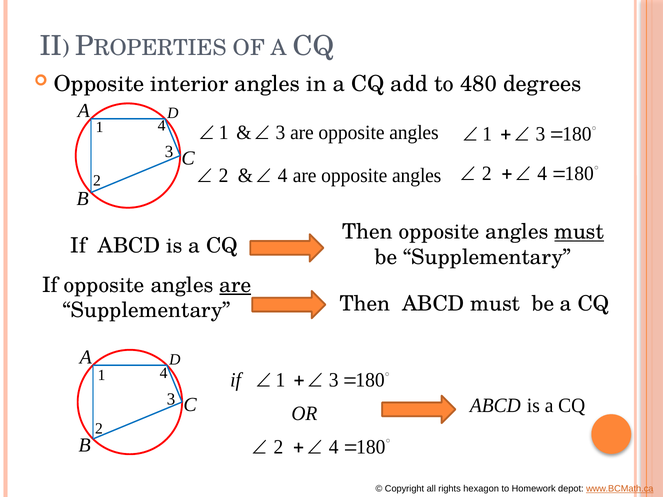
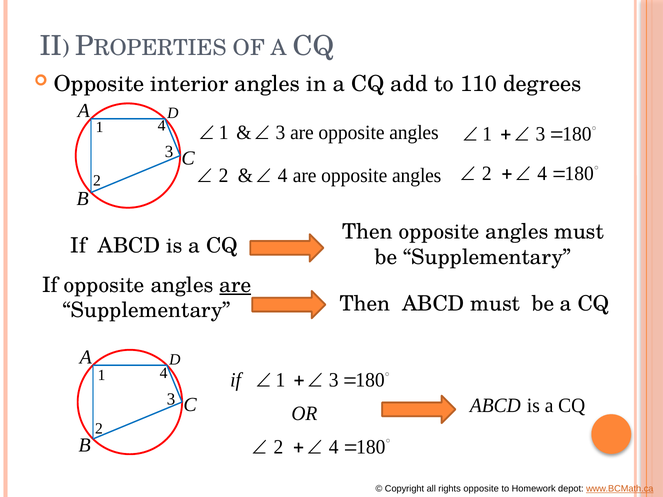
480: 480 -> 110
must at (579, 232) underline: present -> none
rights hexagon: hexagon -> opposite
